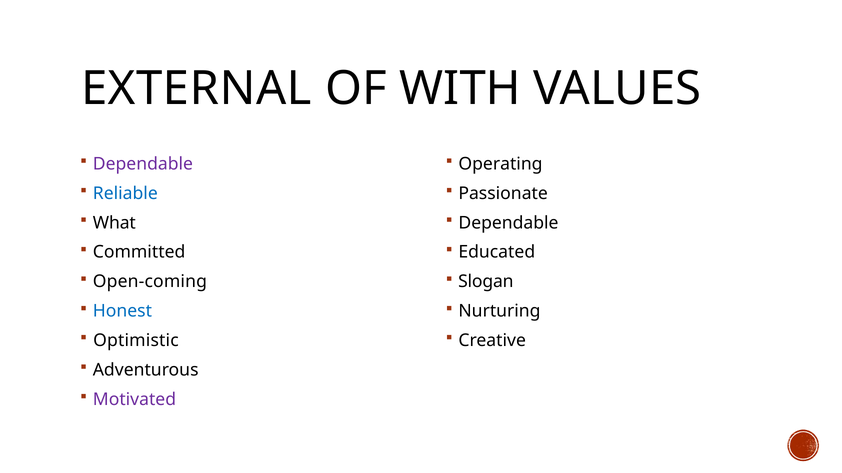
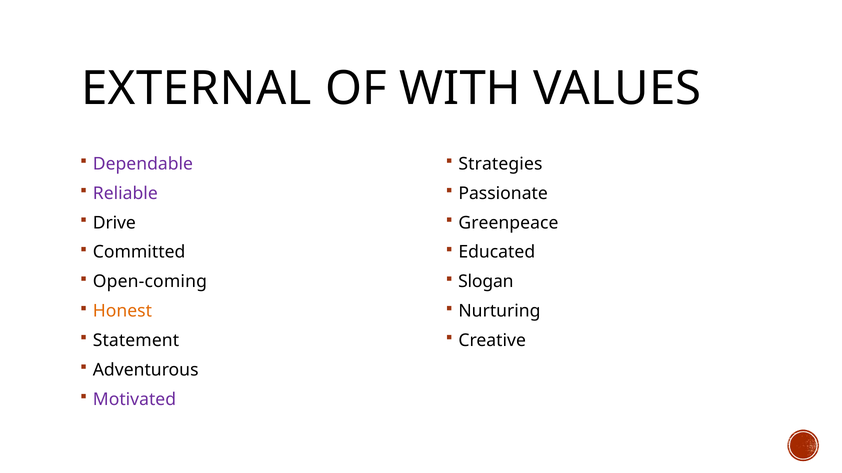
Operating: Operating -> Strategies
Reliable colour: blue -> purple
What: What -> Drive
Dependable at (508, 223): Dependable -> Greenpeace
Honest colour: blue -> orange
Optimistic: Optimistic -> Statement
